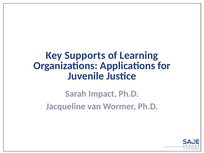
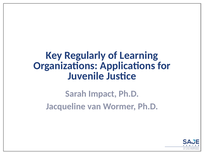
Supports: Supports -> Regularly
